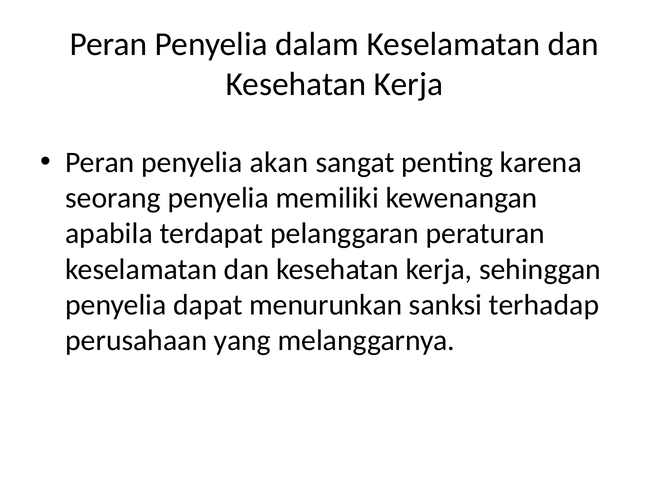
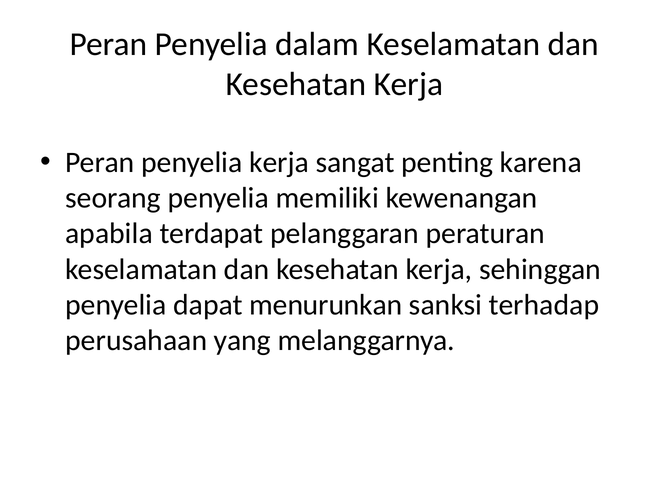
penyelia akan: akan -> kerja
